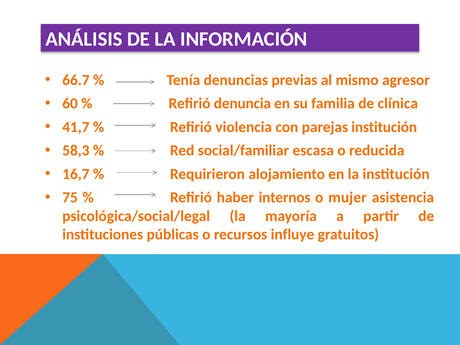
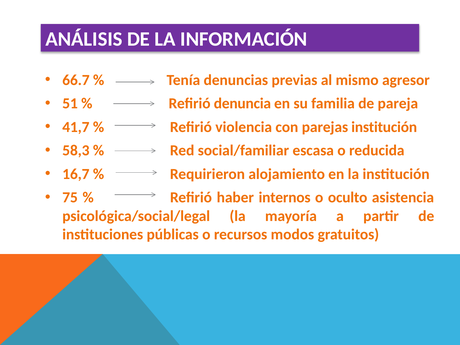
60: 60 -> 51
clínica: clínica -> pareja
mujer: mujer -> oculto
influye: influye -> modos
